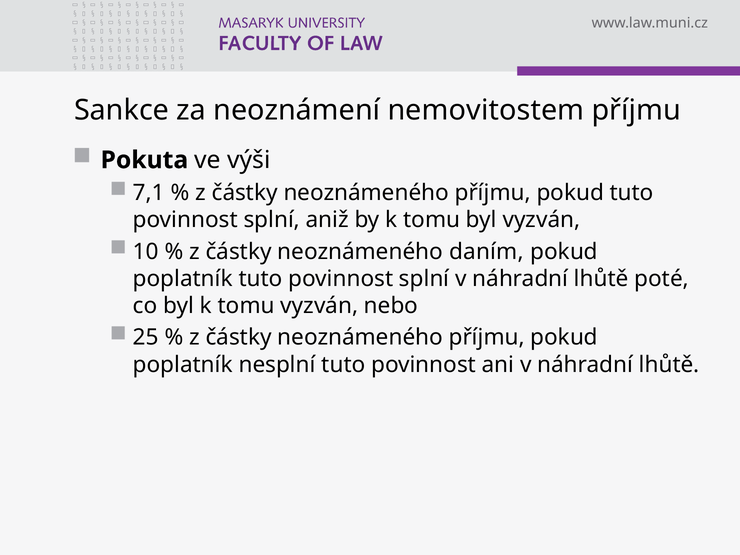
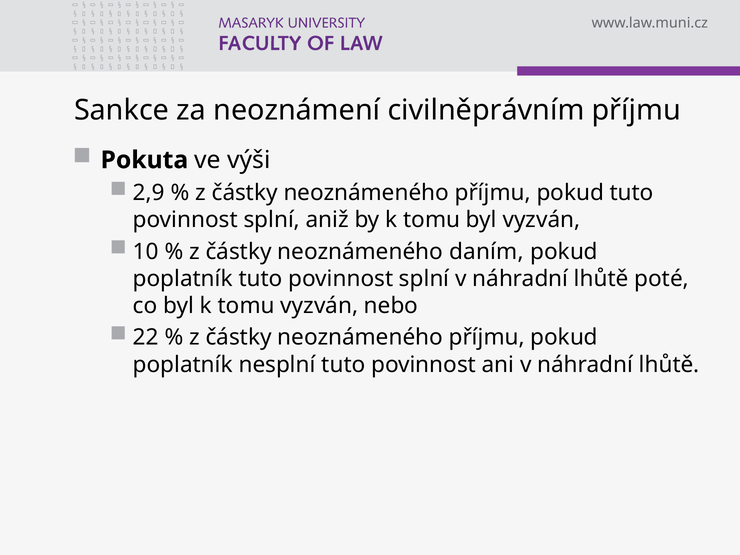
nemovitostem: nemovitostem -> civilněprávním
7,1: 7,1 -> 2,9
25: 25 -> 22
